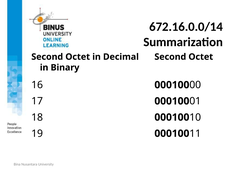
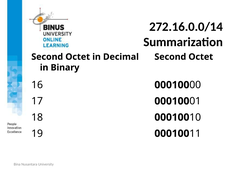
672.16.0.0/14: 672.16.0.0/14 -> 272.16.0.0/14
